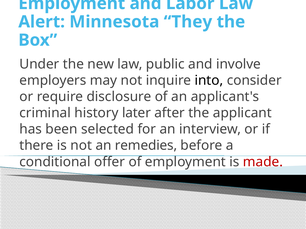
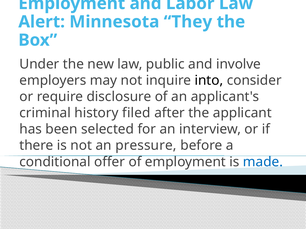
later: later -> filed
remedies: remedies -> pressure
made colour: red -> blue
